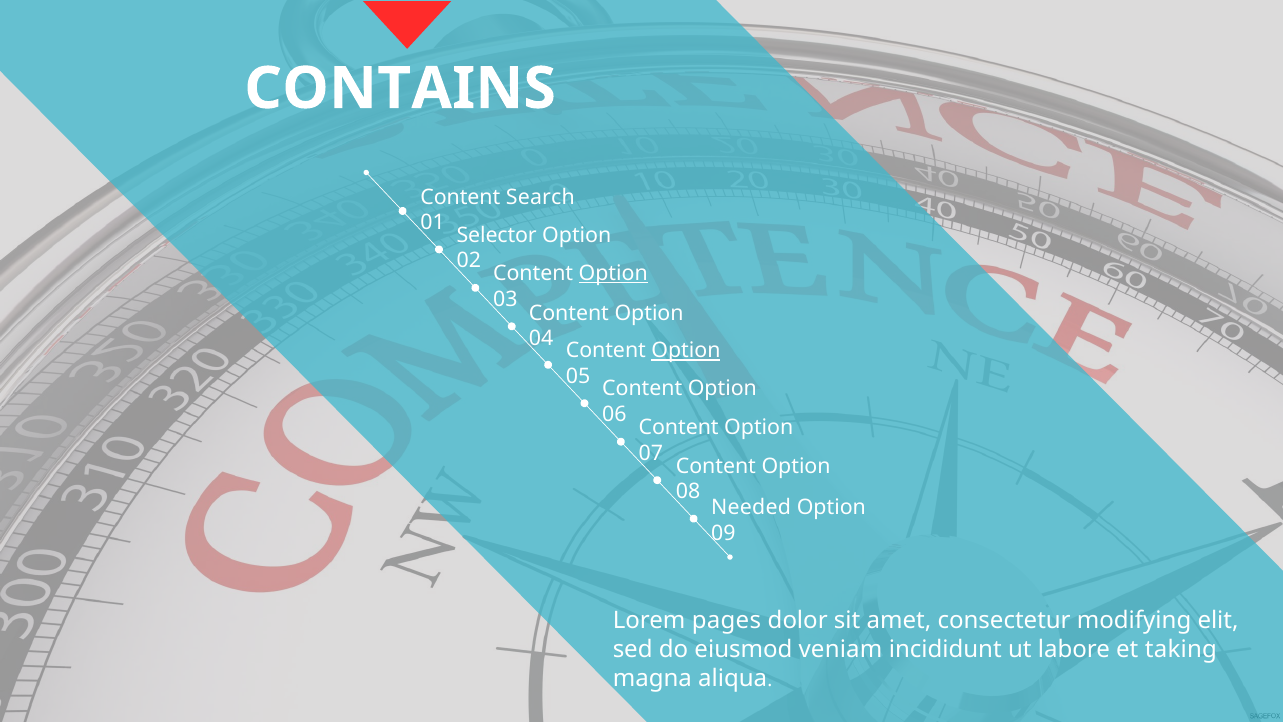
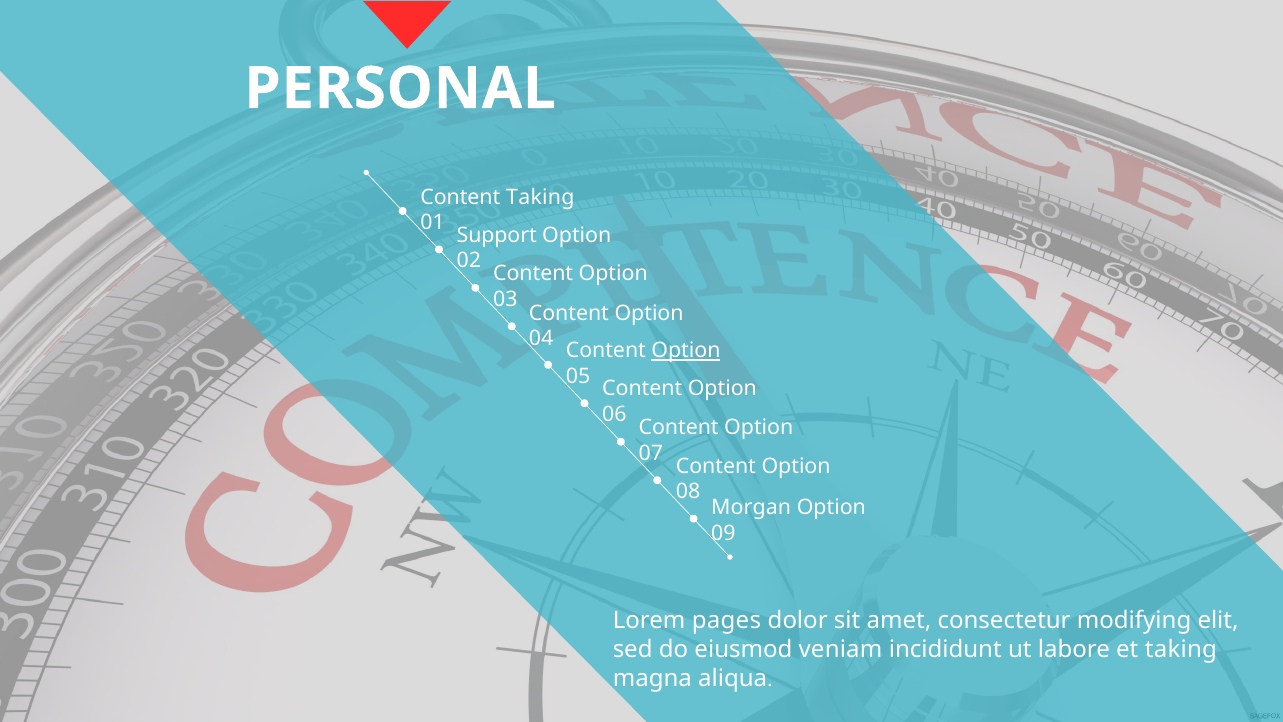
CONTAINS: CONTAINS -> PERSONAL
Content Search: Search -> Taking
Selector: Selector -> Support
Option at (613, 273) underline: present -> none
Needed: Needed -> Morgan
